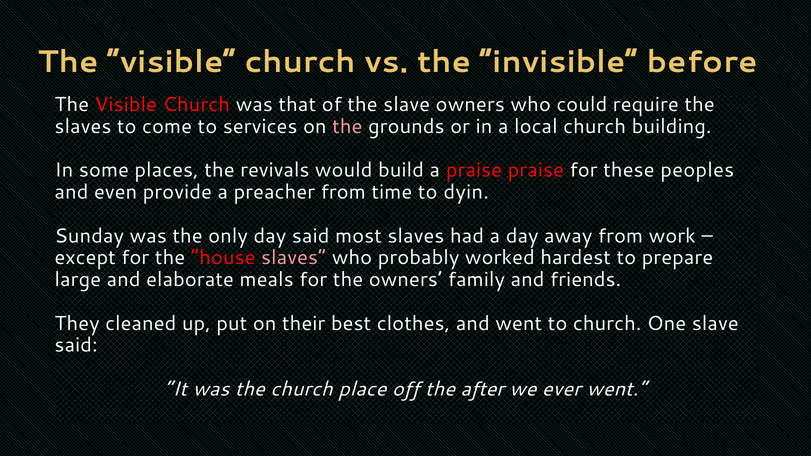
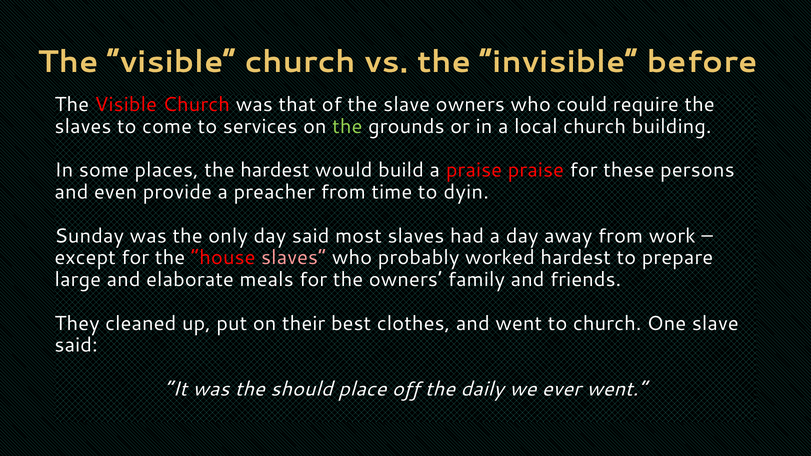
the at (347, 127) colour: pink -> light green
the revivals: revivals -> hardest
peoples: peoples -> persons
the church: church -> should
after: after -> daily
